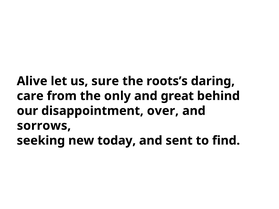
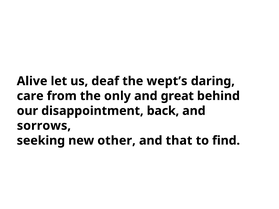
sure: sure -> deaf
roots’s: roots’s -> wept’s
over: over -> back
today: today -> other
sent: sent -> that
